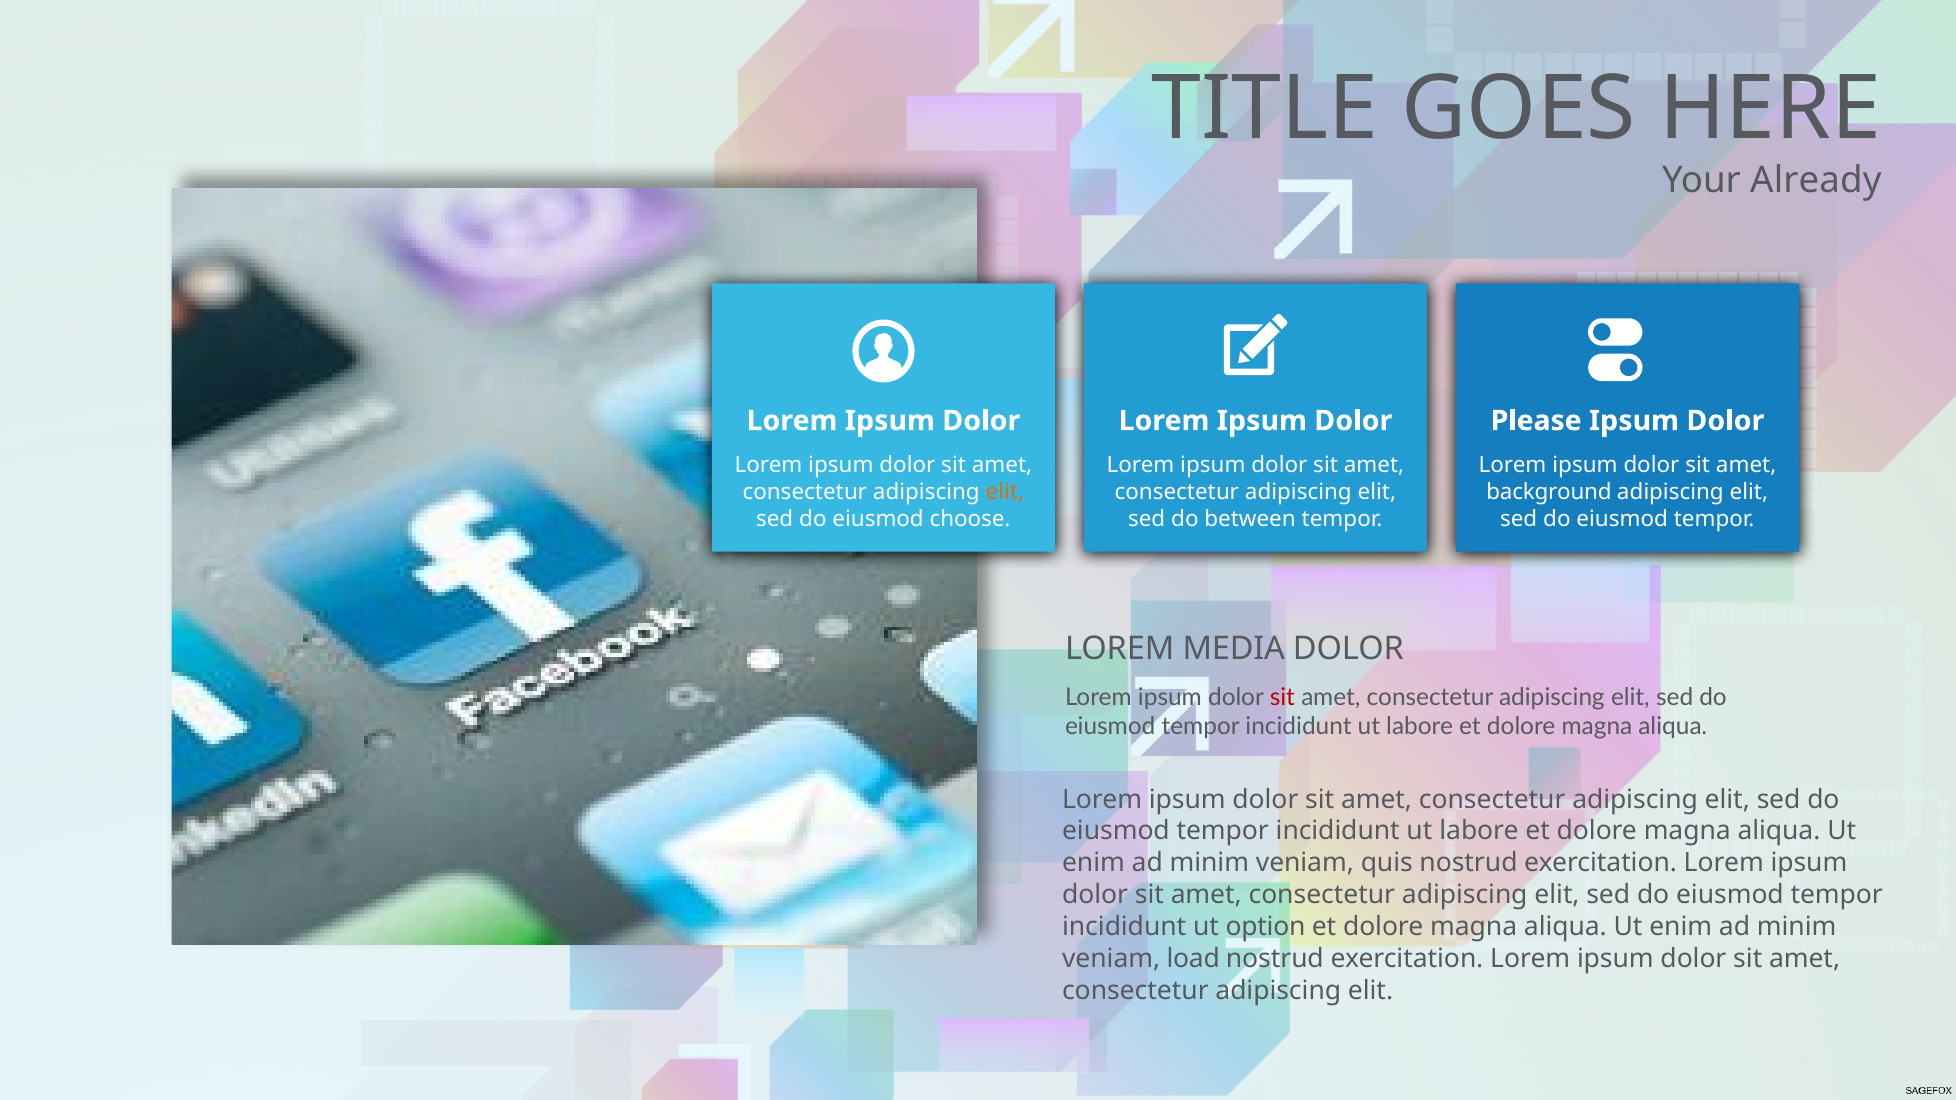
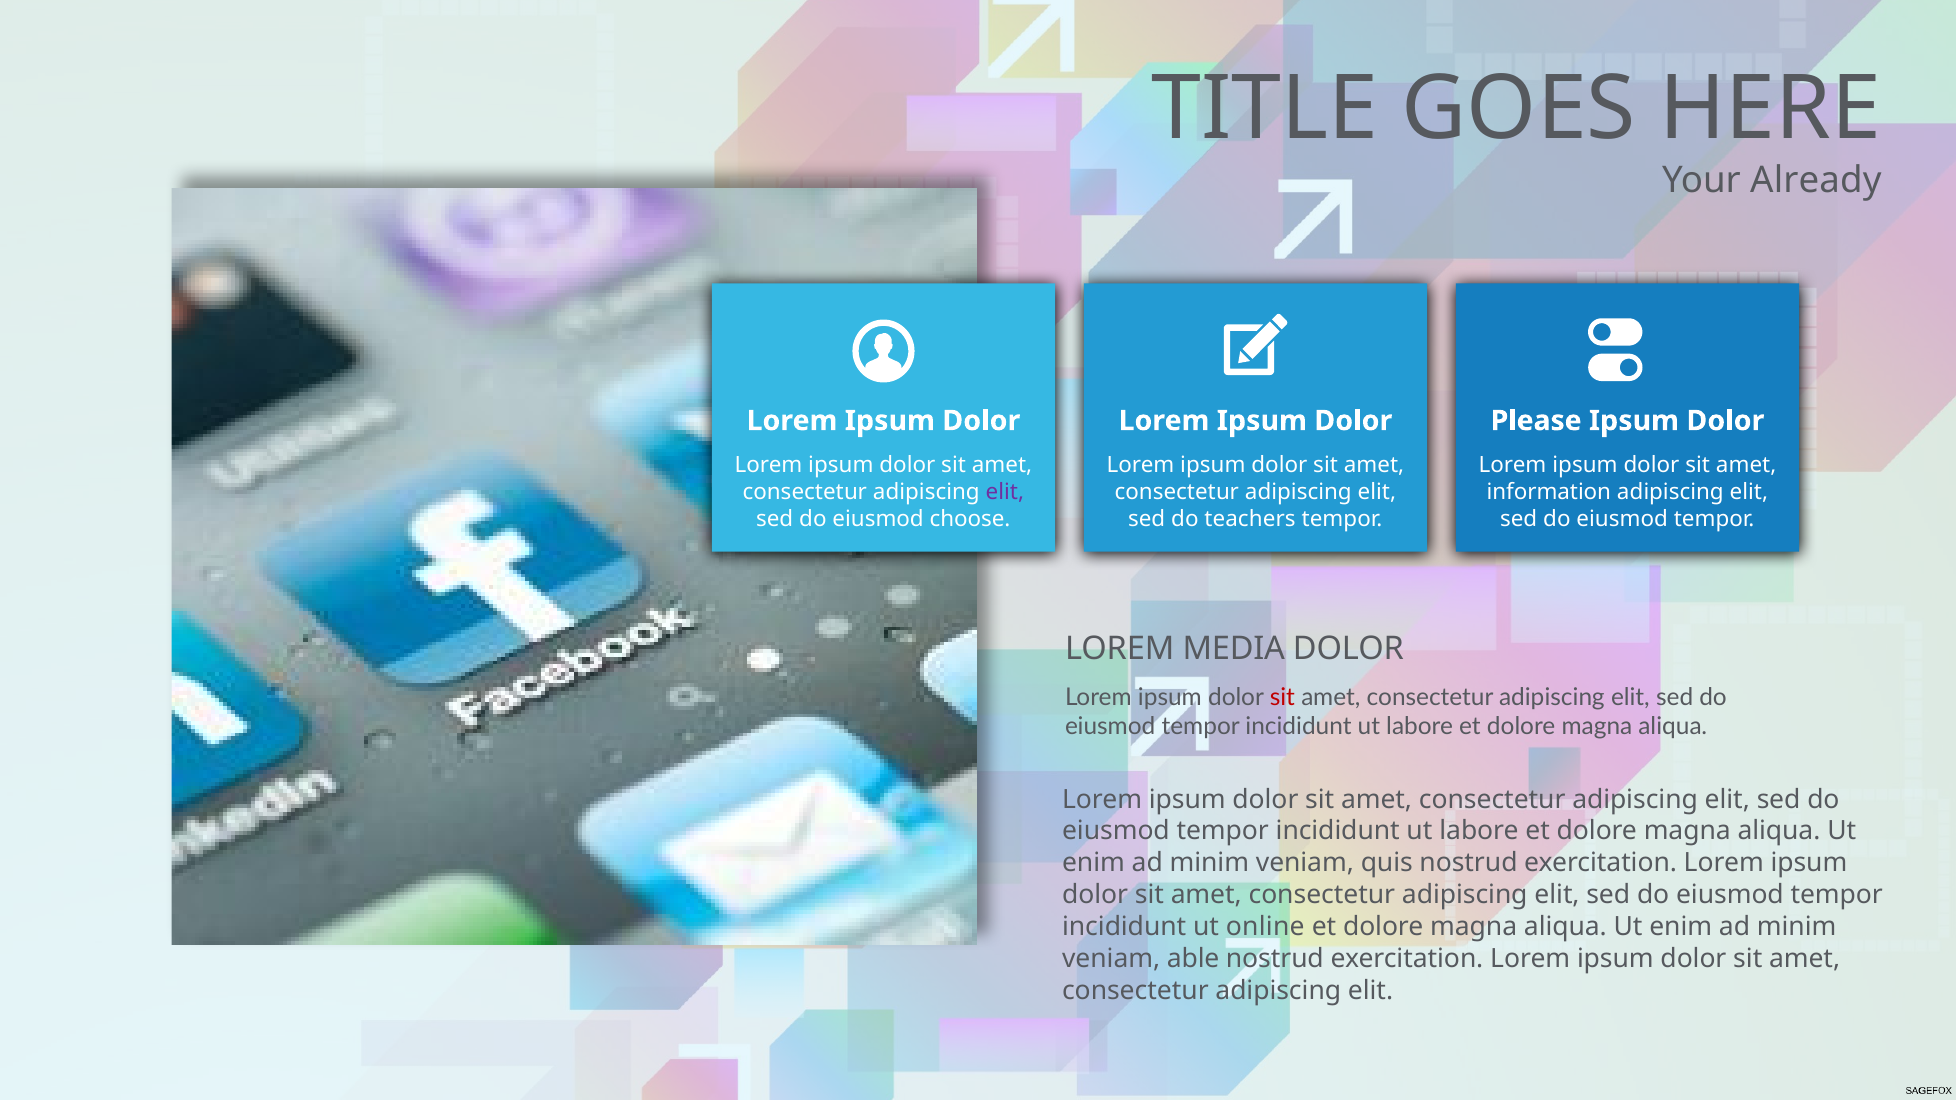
elit at (1005, 493) colour: orange -> purple
background: background -> information
between: between -> teachers
option: option -> online
load: load -> able
